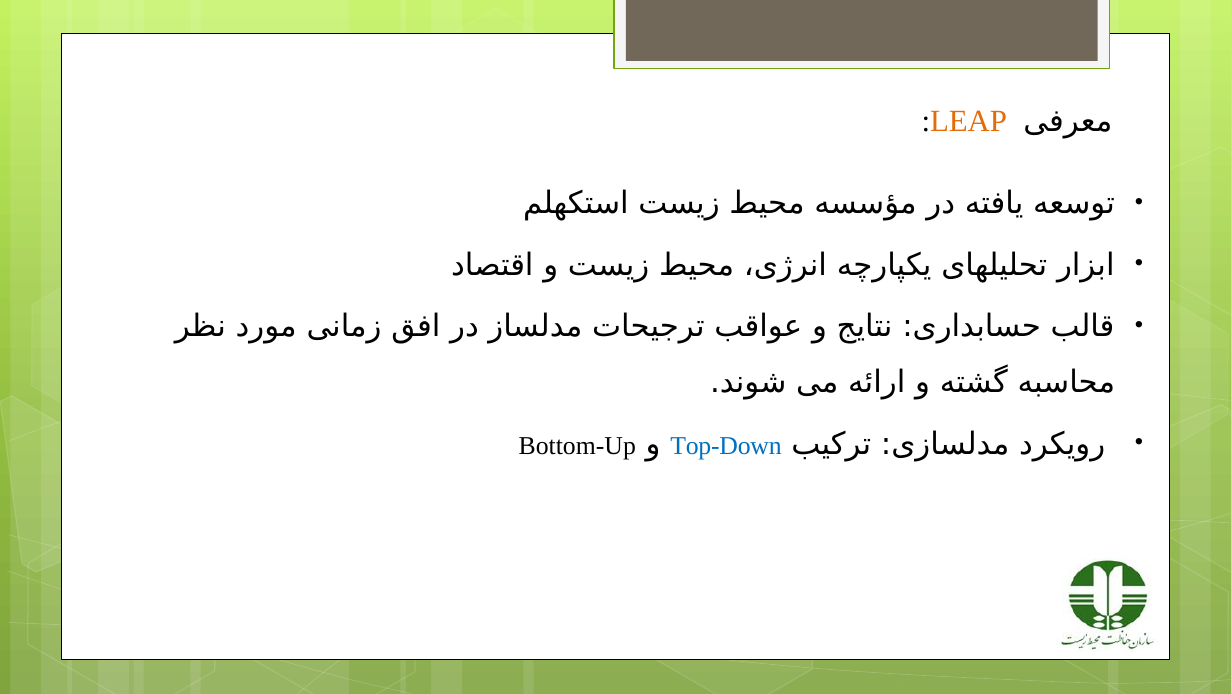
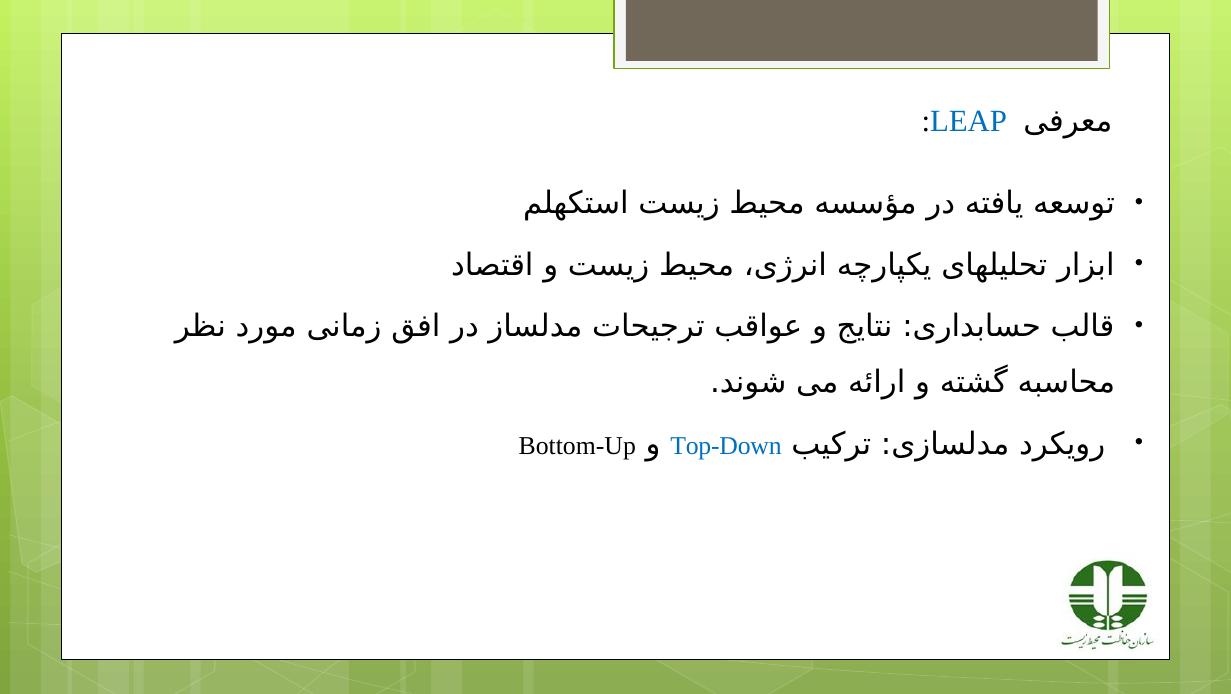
LEAP colour: orange -> blue
